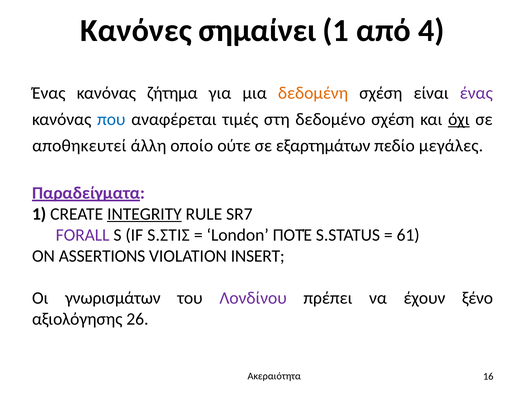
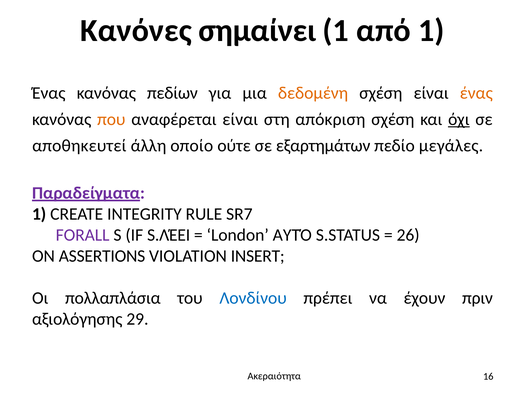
από 4: 4 -> 1
ζήτημα: ζήτημα -> πεδίων
ένας at (476, 93) colour: purple -> orange
που colour: blue -> orange
αναφέρεται τιμές: τιμές -> είναι
δεδομένο: δεδομένο -> απόκριση
INTEGRITY underline: present -> none
S.ΣΤΙΣ: S.ΣΤΙΣ -> S.ΛΈΕΙ
ΠΟΤΈ: ΠΟΤΈ -> ΑΥΤΌ
61: 61 -> 26
γνωρισμάτων: γνωρισμάτων -> πολλαπλάσια
Λονδίνου colour: purple -> blue
ξένο: ξένο -> πριν
26: 26 -> 29
